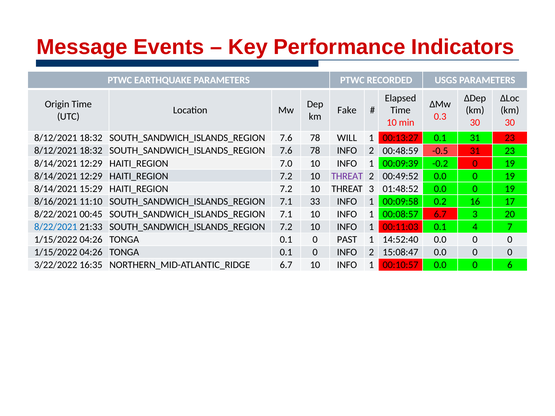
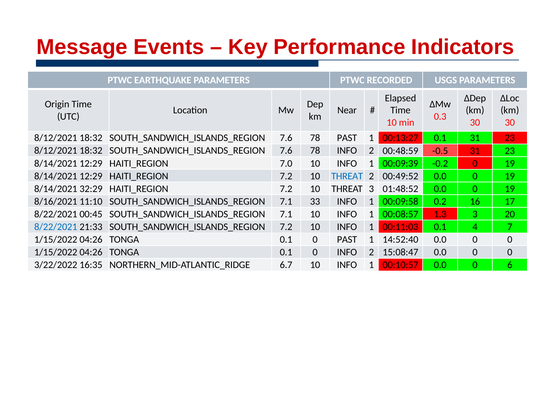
Fake: Fake -> Near
78 WILL: WILL -> PAST
THREAT at (347, 176) colour: purple -> blue
15:29: 15:29 -> 32:29
00:08:57 6.7: 6.7 -> 1.3
